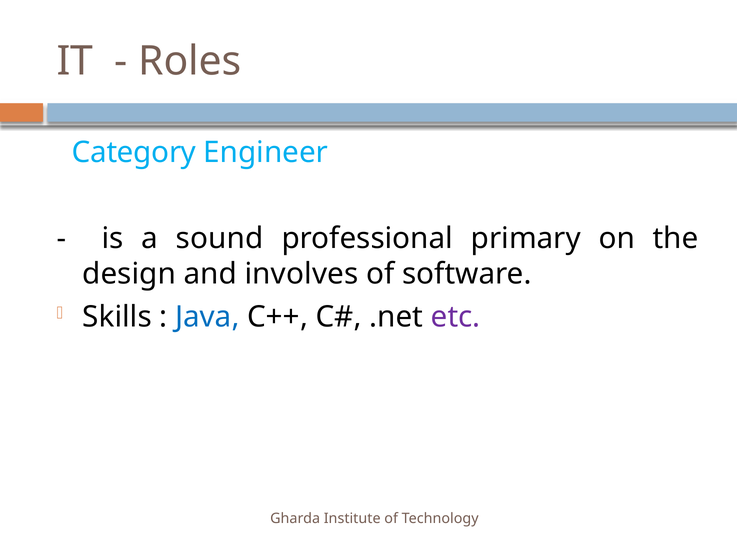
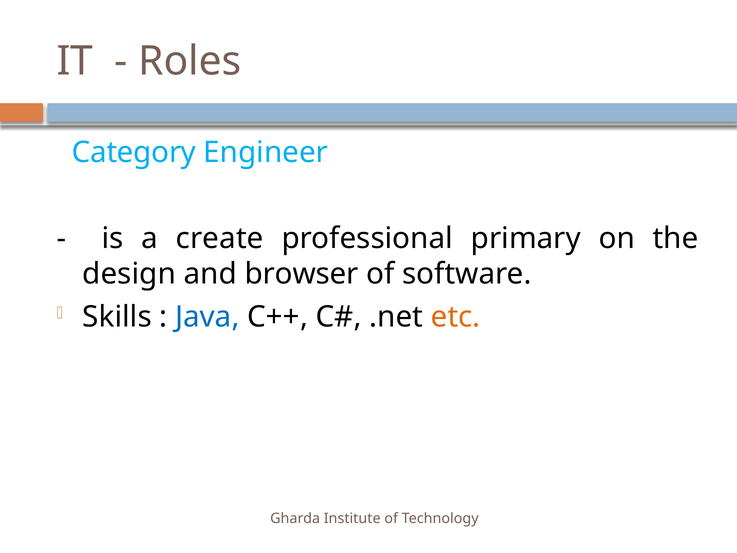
sound: sound -> create
involves: involves -> browser
etc colour: purple -> orange
